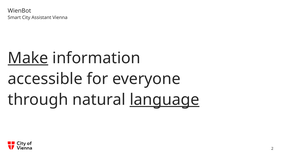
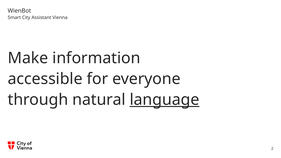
Make underline: present -> none
